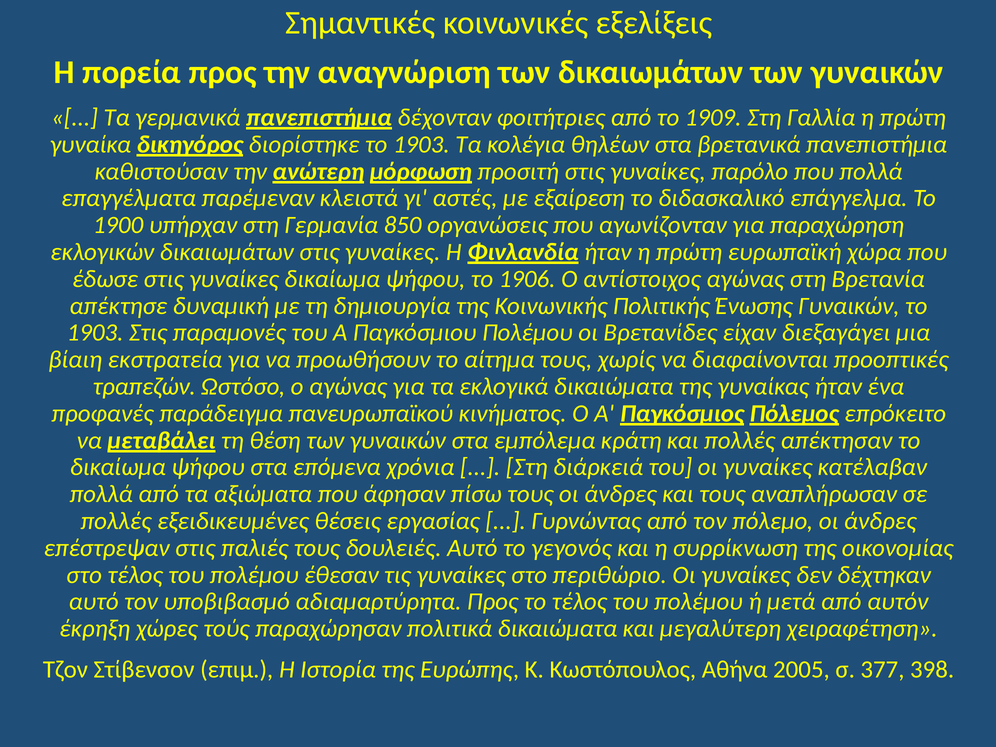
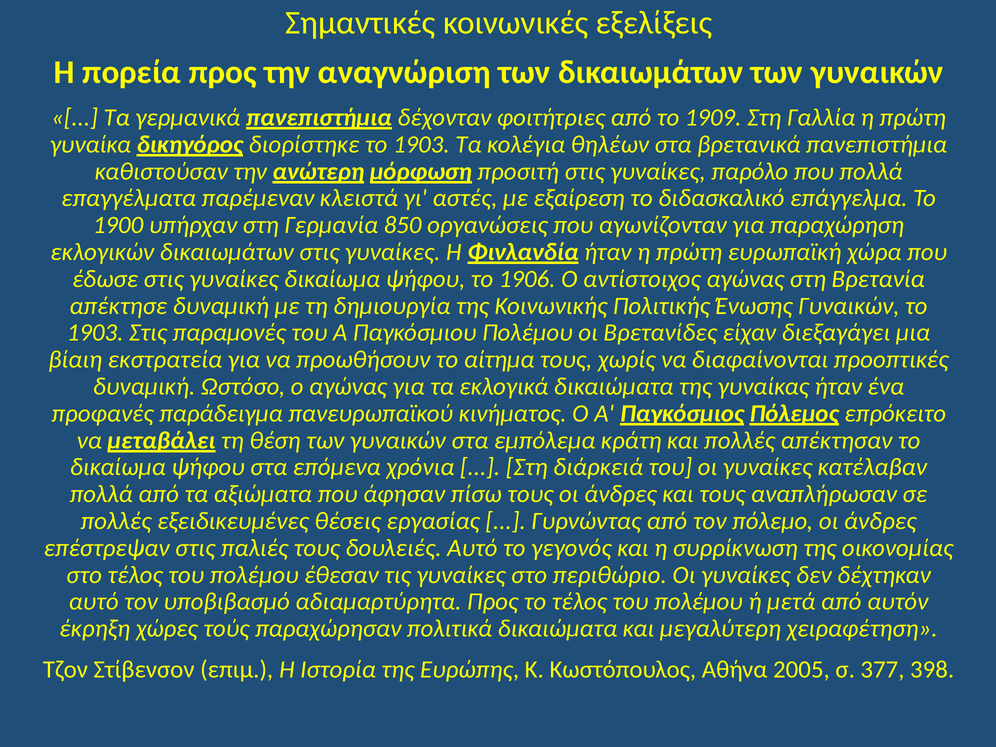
τραπεζών at (144, 387): τραπεζών -> δυναμική
